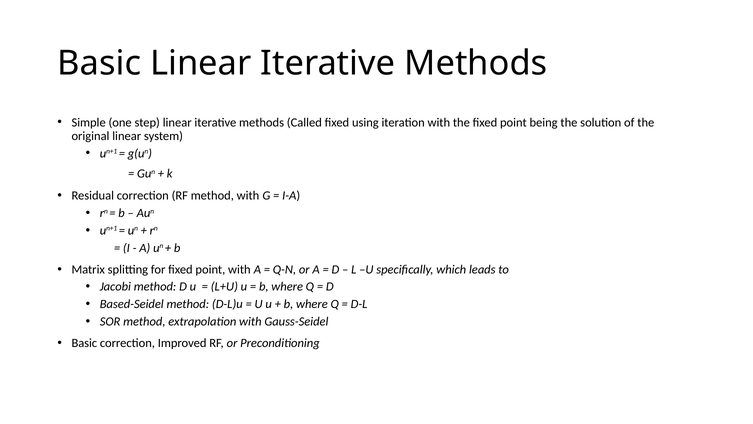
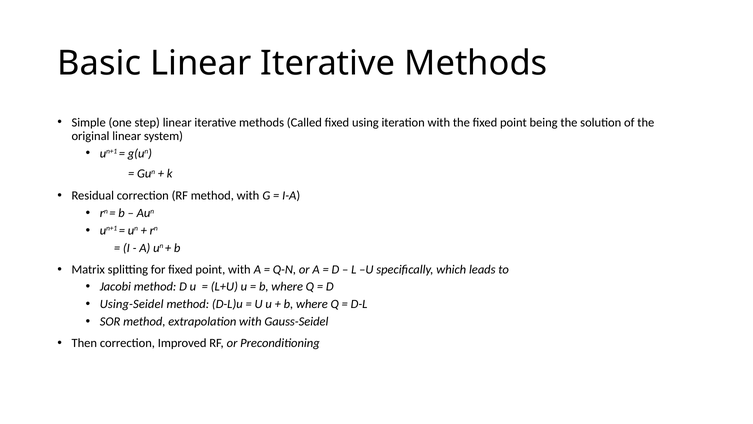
Based-Seidel: Based-Seidel -> Using-Seidel
Basic at (84, 343): Basic -> Then
